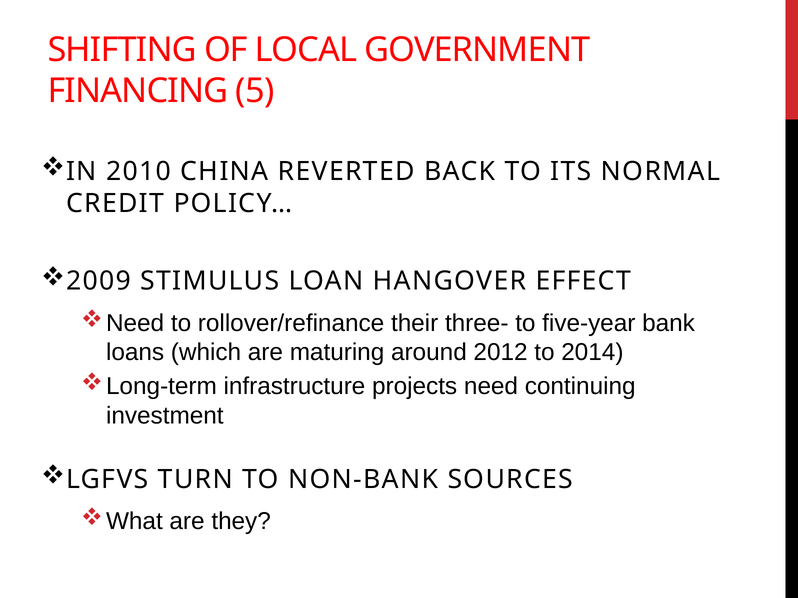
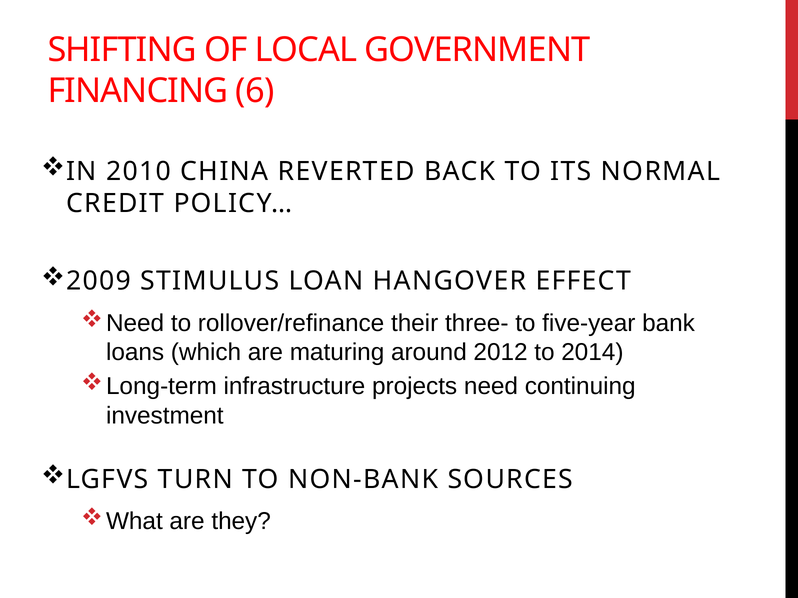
5: 5 -> 6
